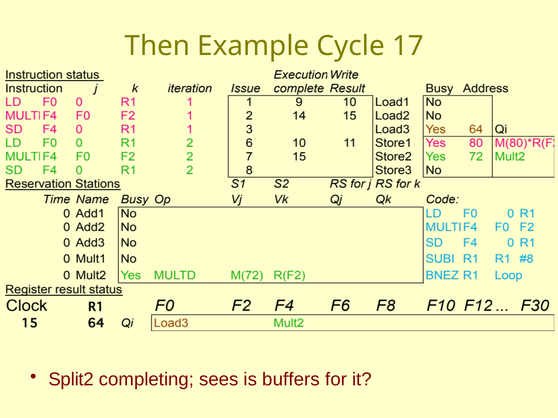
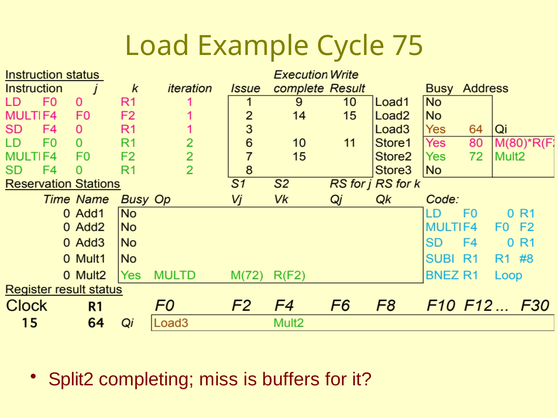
Then: Then -> Load
17: 17 -> 75
sees: sees -> miss
